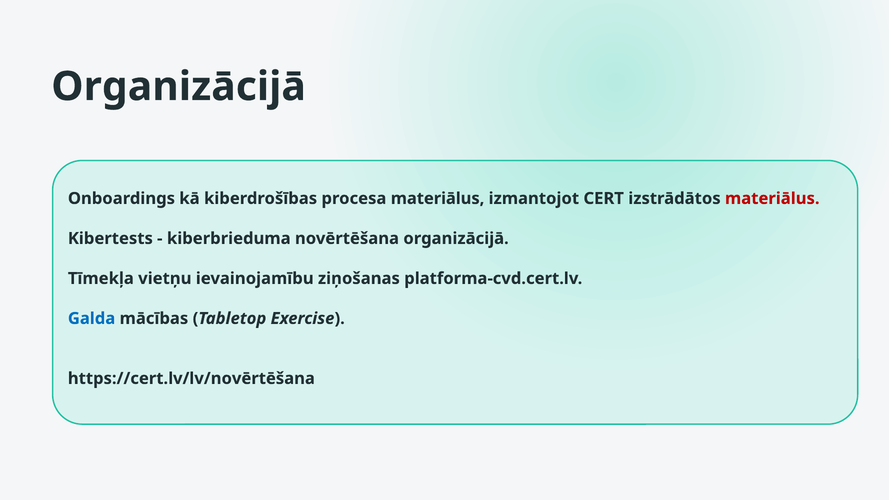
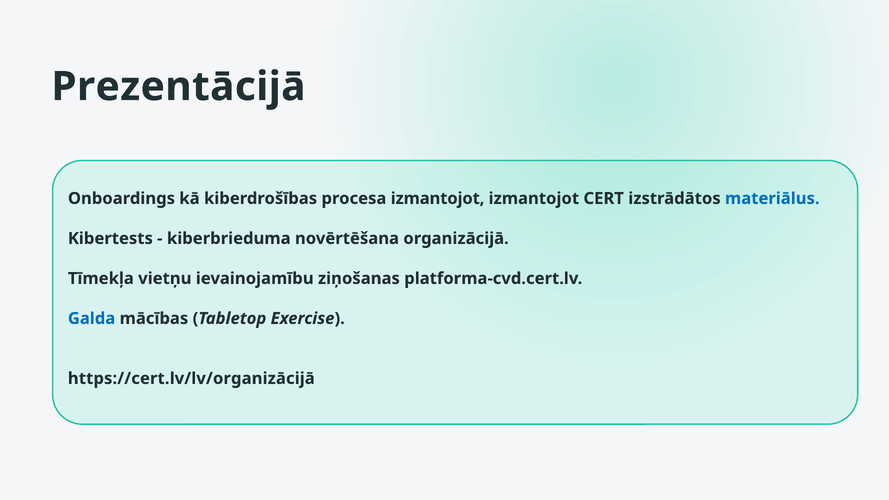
Organizācijā at (179, 87): Organizācijā -> Prezentācijā
procesa materiālus: materiālus -> izmantojot
materiālus at (772, 198) colour: red -> blue
https://cert.lv/lv/novērtēšana: https://cert.lv/lv/novērtēšana -> https://cert.lv/lv/organizācijā
